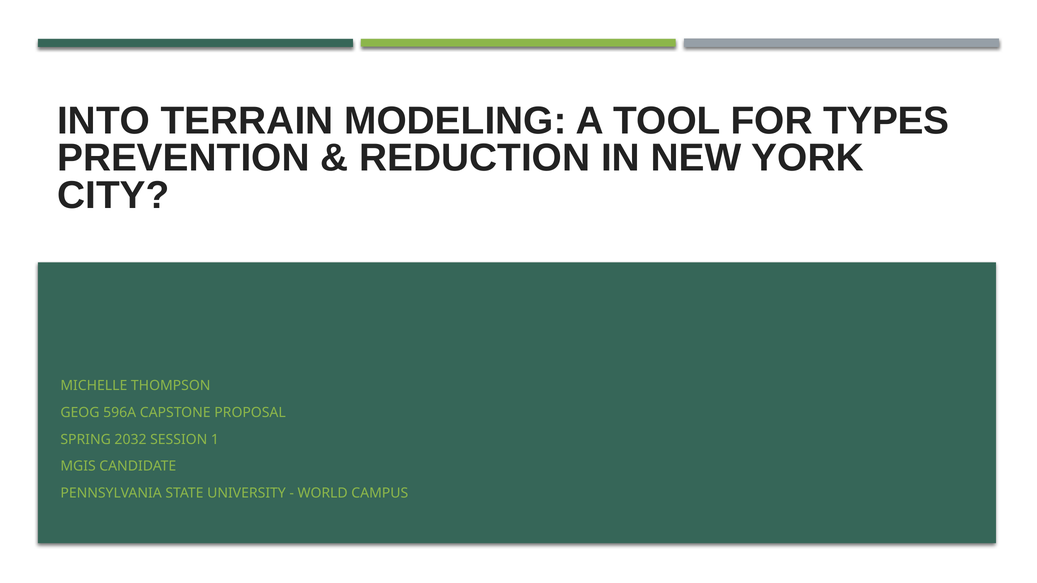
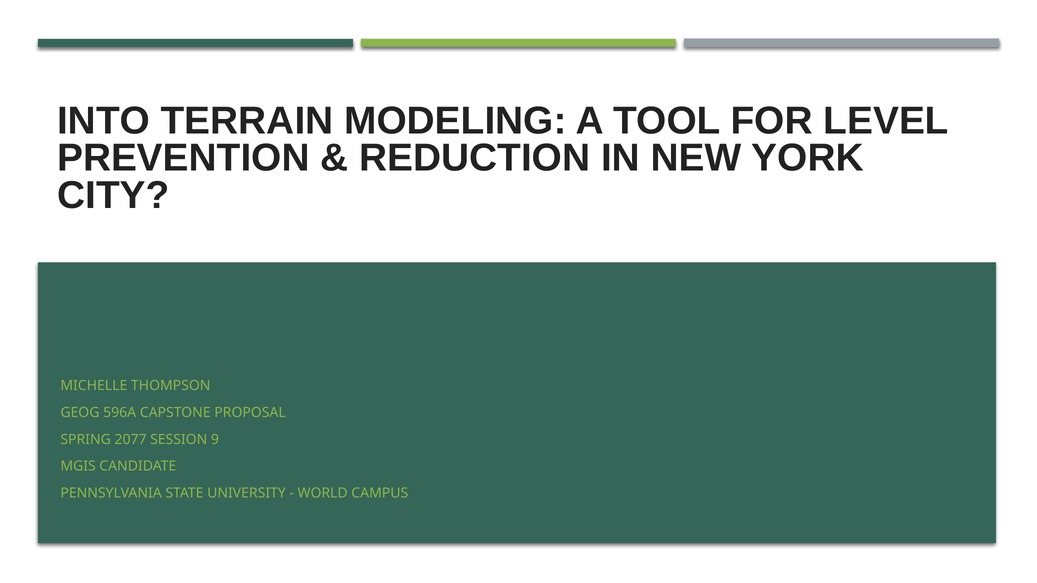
TYPES: TYPES -> LEVEL
2032: 2032 -> 2077
1: 1 -> 9
